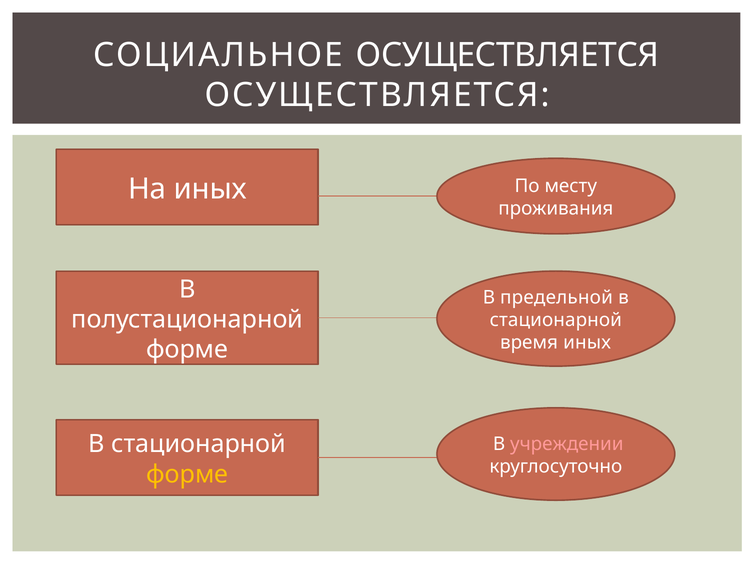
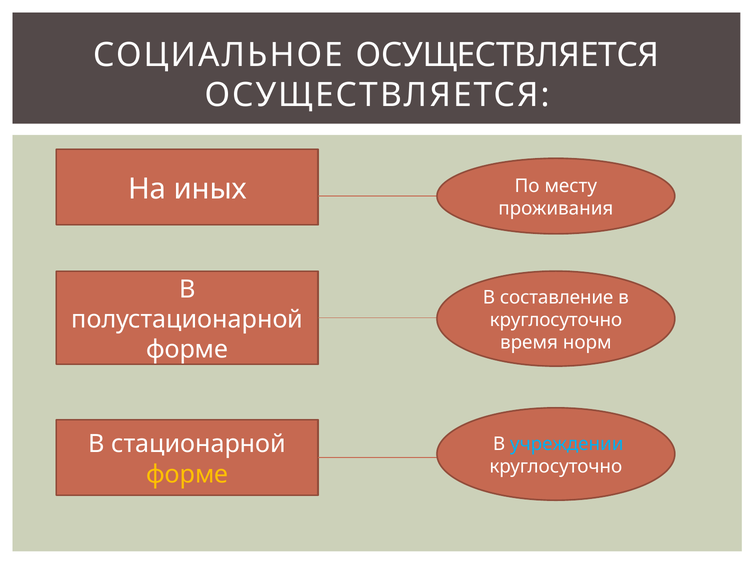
предельной: предельной -> составление
стационарной at (556, 320): стационарной -> круглосуточно
время иных: иных -> норм
учреждении colour: pink -> light blue
